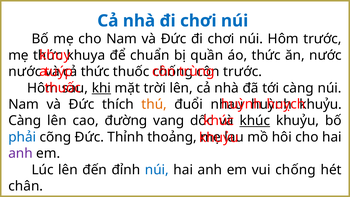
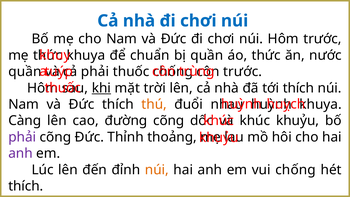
nước at (25, 72): nước -> quần
thức at (95, 72): thức -> phải
tới càng: càng -> thích
khuỷu at (321, 104): khuỷu -> khuya
đường vang: vang -> cõng
khúc at (255, 121) underline: present -> none
phải at (22, 137) colour: blue -> purple
núi at (157, 170) colour: blue -> orange
chân at (26, 186): chân -> thích
